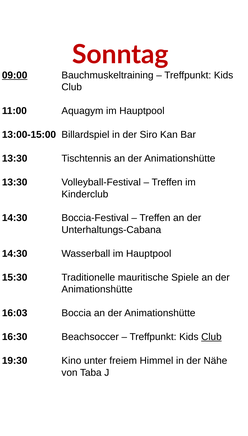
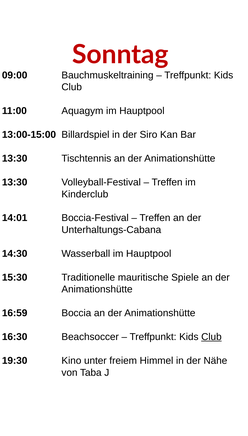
09:00 underline: present -> none
14:30 at (15, 218): 14:30 -> 14:01
16:03: 16:03 -> 16:59
